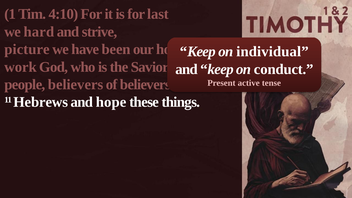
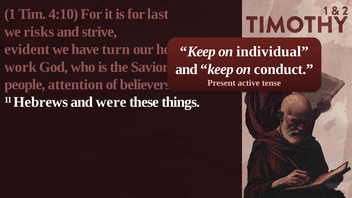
hard: hard -> risks
picture: picture -> evident
been: been -> turn
people believers: believers -> attention
and hope: hope -> were
